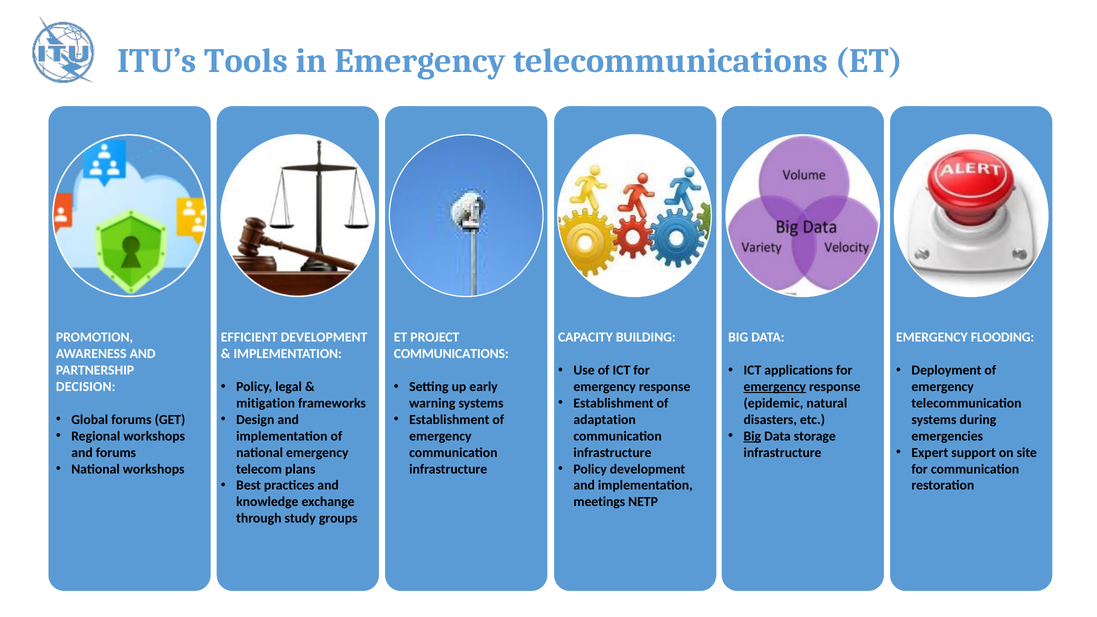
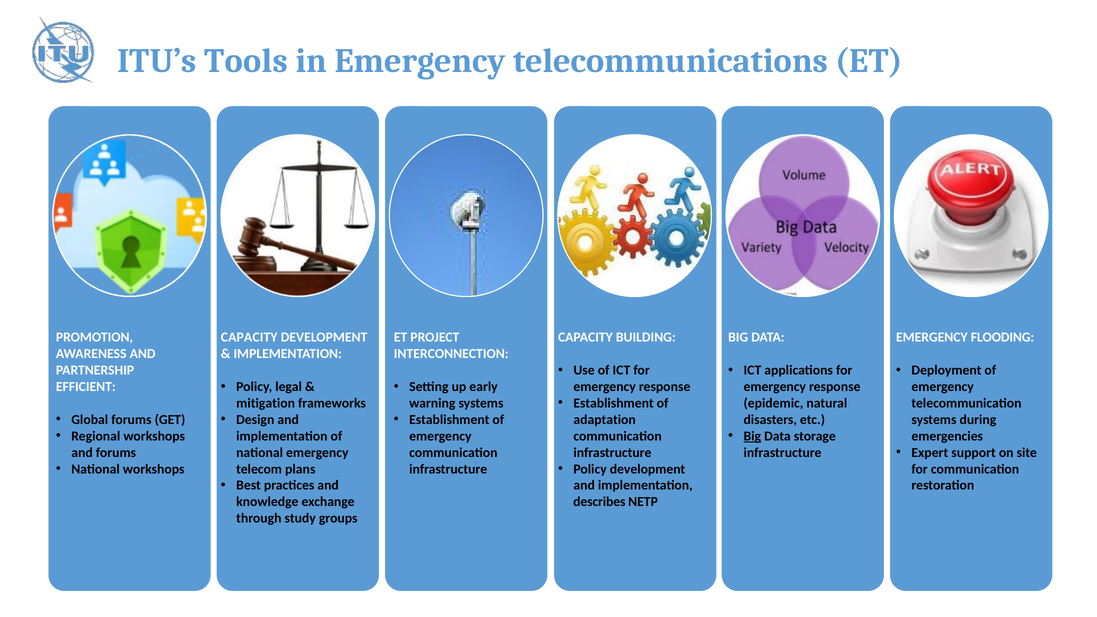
EFFICIENT at (249, 337): EFFICIENT -> CAPACITY
COMMUNICATIONS: COMMUNICATIONS -> INTERCONNECTION
DECISION: DECISION -> EFFICIENT
emergency at (775, 387) underline: present -> none
meetings: meetings -> describes
